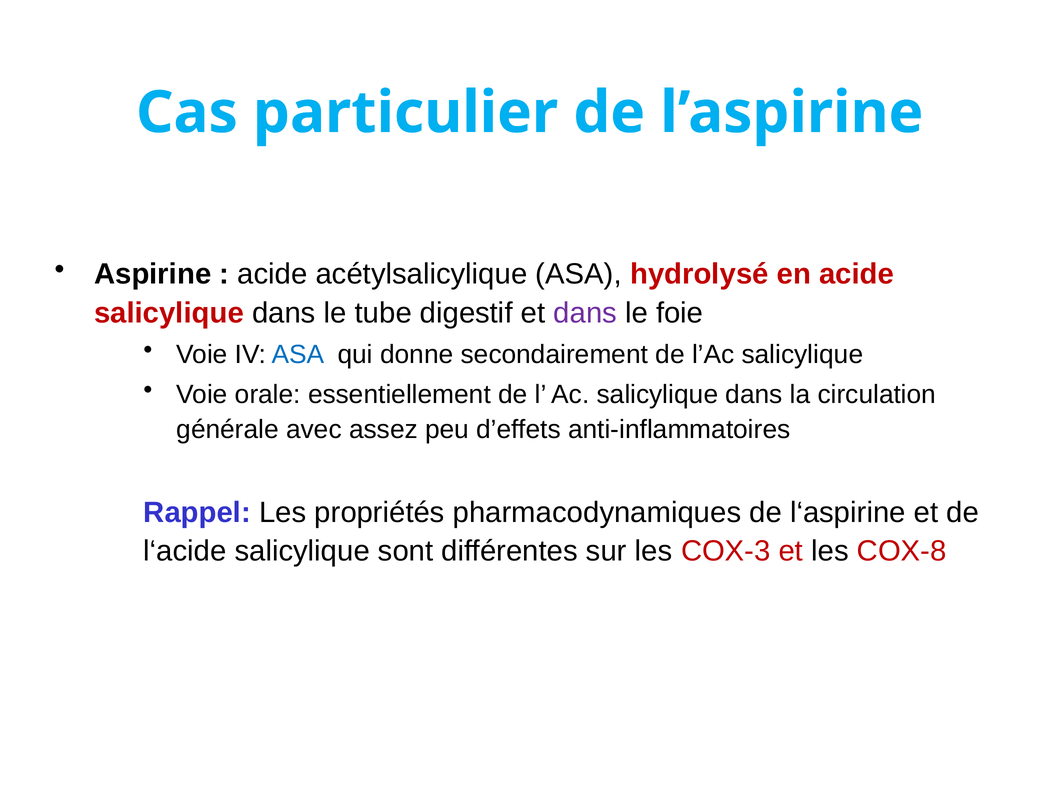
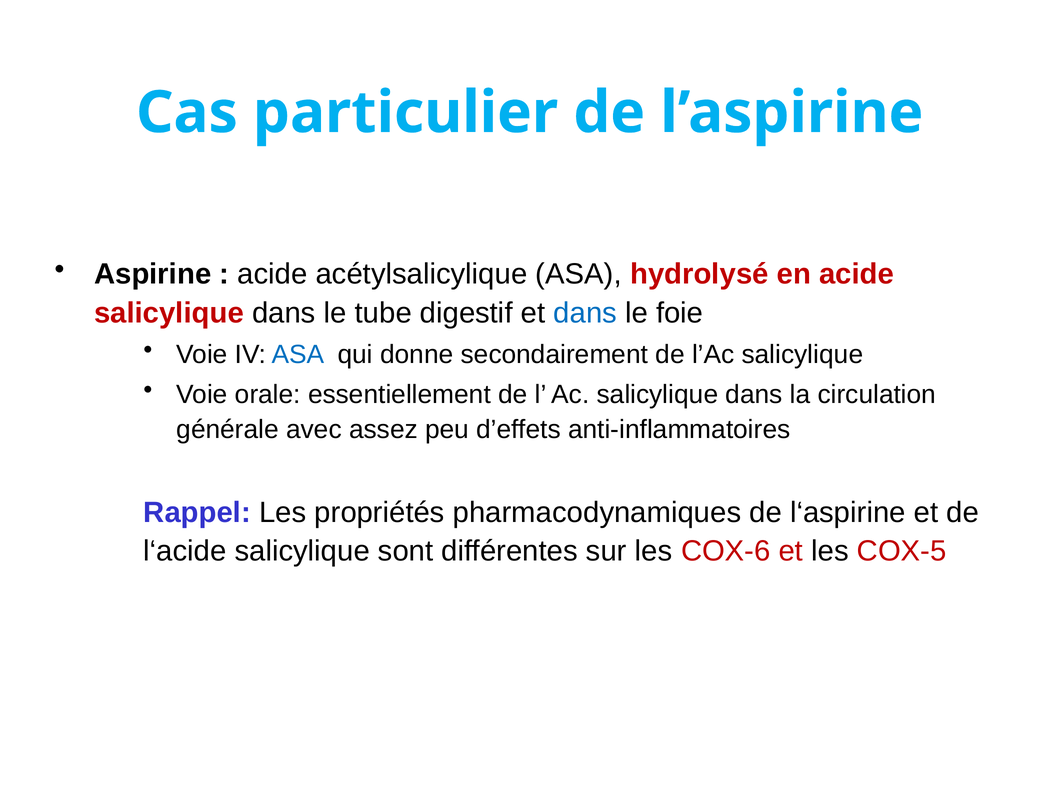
dans at (585, 313) colour: purple -> blue
COX-3: COX-3 -> COX-6
COX-8: COX-8 -> COX-5
